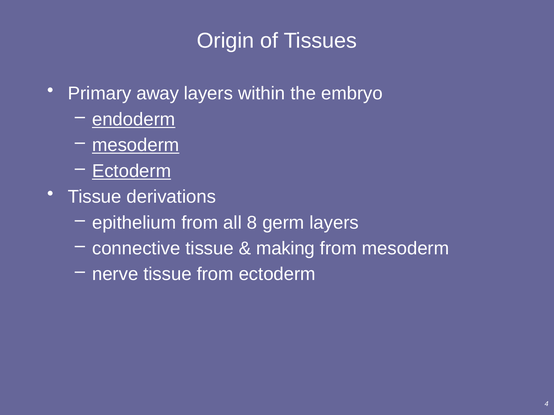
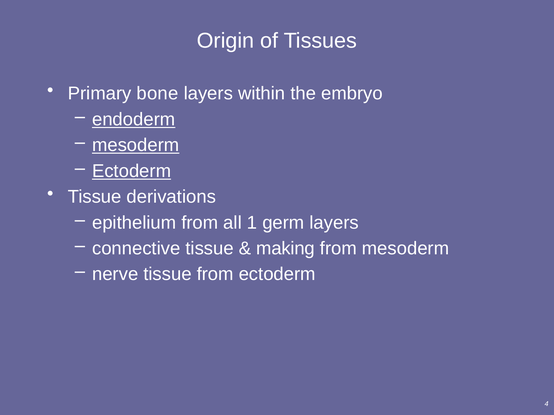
away: away -> bone
8: 8 -> 1
